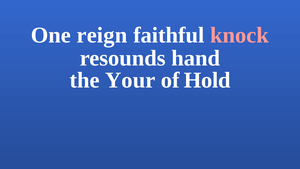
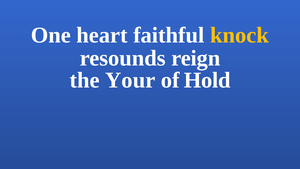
reign: reign -> heart
knock colour: pink -> yellow
hand: hand -> reign
